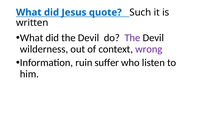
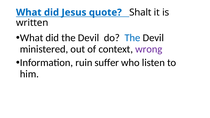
Such: Such -> Shalt
The at (132, 38) colour: purple -> blue
wilderness: wilderness -> ministered
